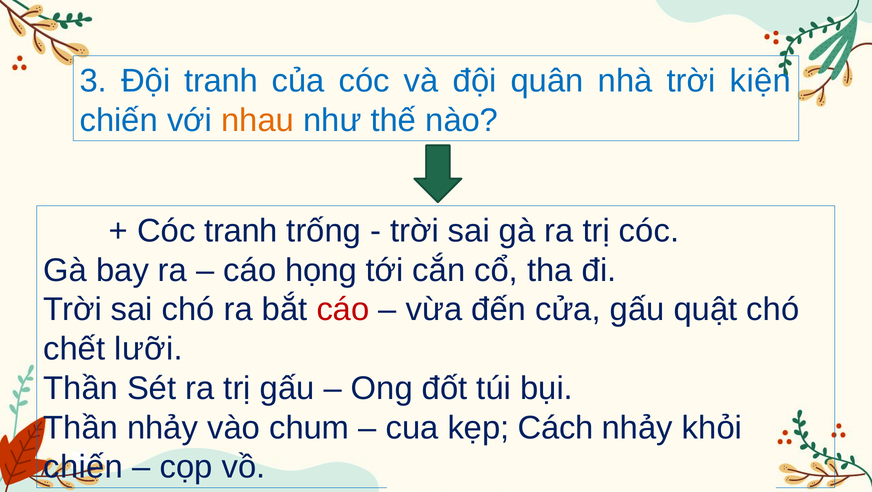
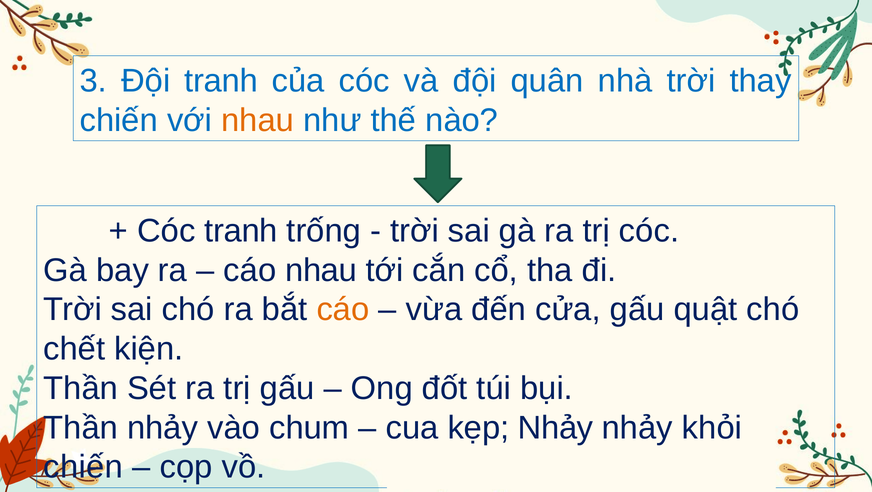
kiện: kiện -> thay
cáo họng: họng -> nhau
cáo at (343, 309) colour: red -> orange
lưỡi: lưỡi -> kiện
kẹp Cách: Cách -> Nhảy
